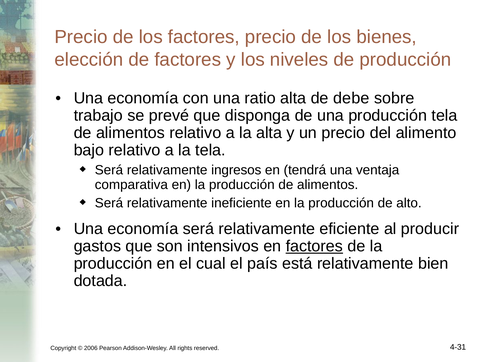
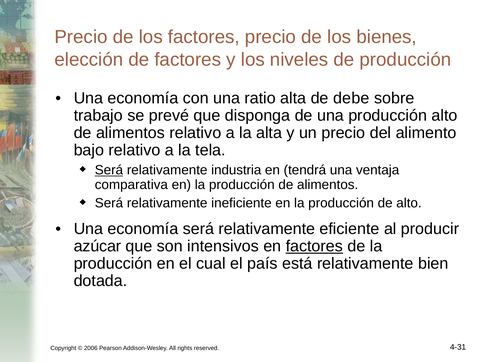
producción tela: tela -> alto
Será at (109, 170) underline: none -> present
ingresos: ingresos -> industria
gastos: gastos -> azúcar
